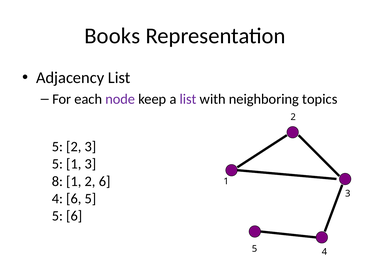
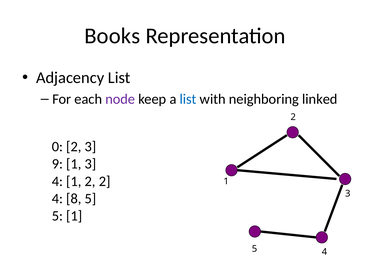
list at (188, 99) colour: purple -> blue
topics: topics -> linked
5 at (57, 146): 5 -> 0
5 at (57, 164): 5 -> 9
8 at (57, 181): 8 -> 4
2 6: 6 -> 2
4 6: 6 -> 8
5 6: 6 -> 1
